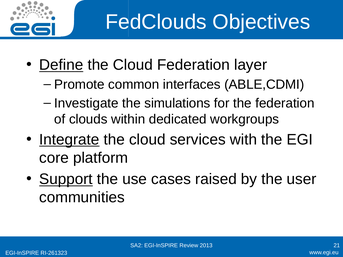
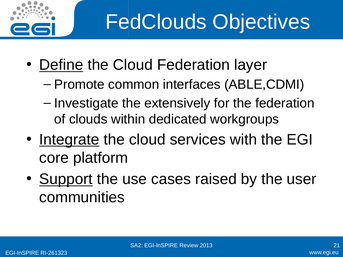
simulations: simulations -> extensively
